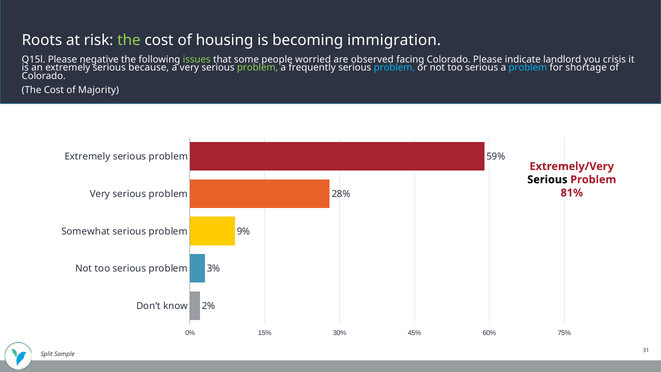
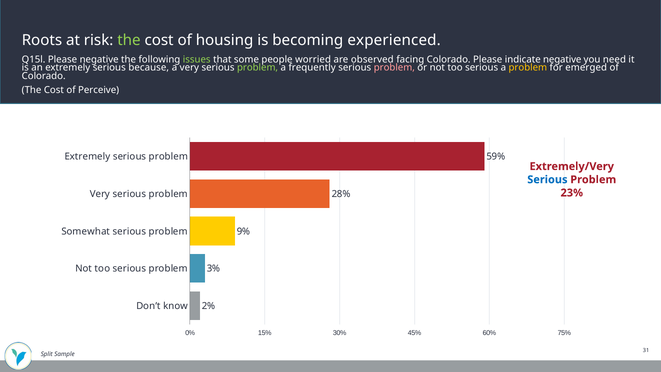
immigration: immigration -> experienced
indicate landlord: landlord -> negative
crisis: crisis -> need
problem at (394, 68) colour: light blue -> pink
problem at (528, 68) colour: light blue -> yellow
shortage: shortage -> emerged
Majority: Majority -> Perceive
Serious at (547, 180) colour: black -> blue
81%: 81% -> 23%
